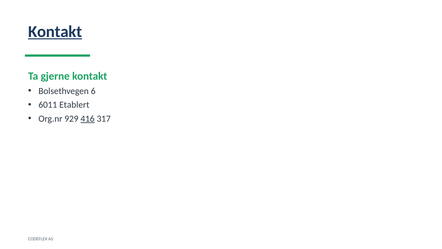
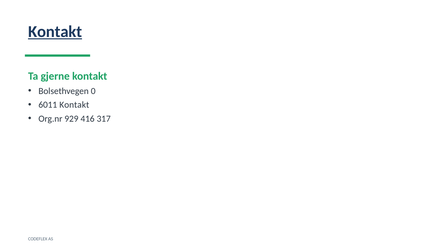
6: 6 -> 0
6011 Etablert: Etablert -> Kontakt
416 underline: present -> none
